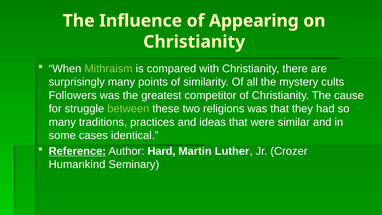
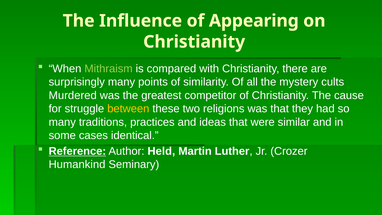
Followers: Followers -> Murdered
between colour: light green -> yellow
Hard: Hard -> Held
